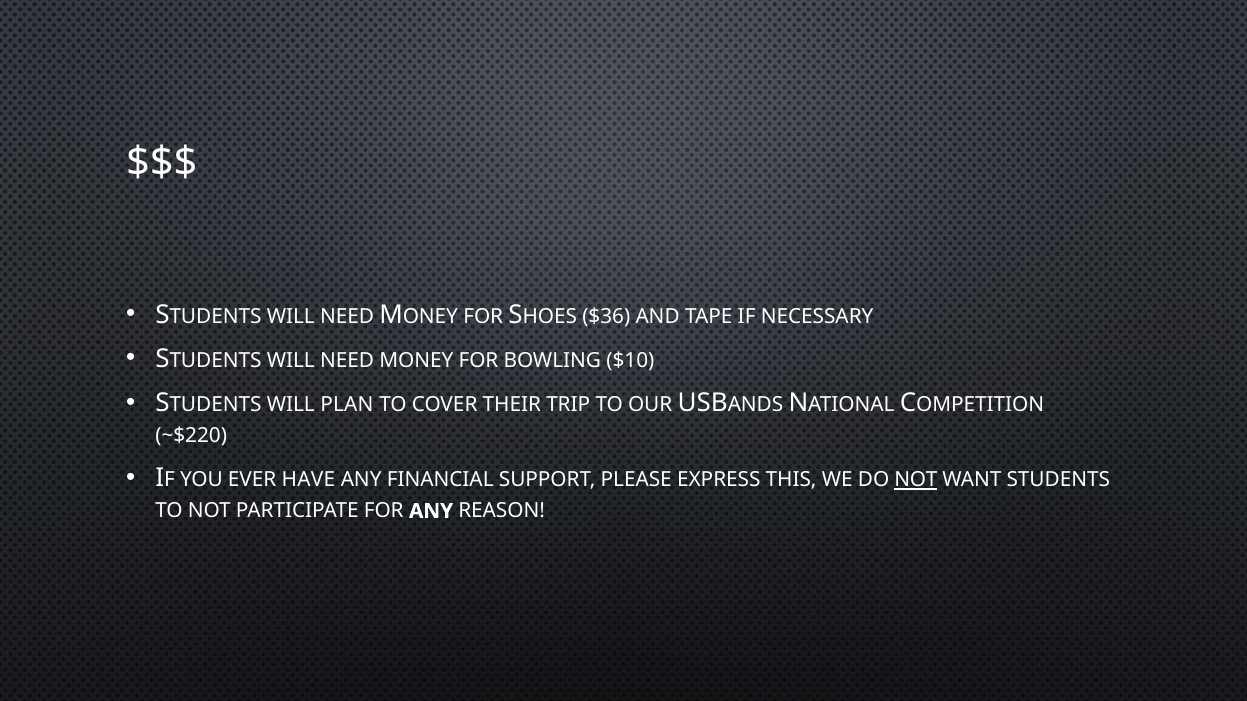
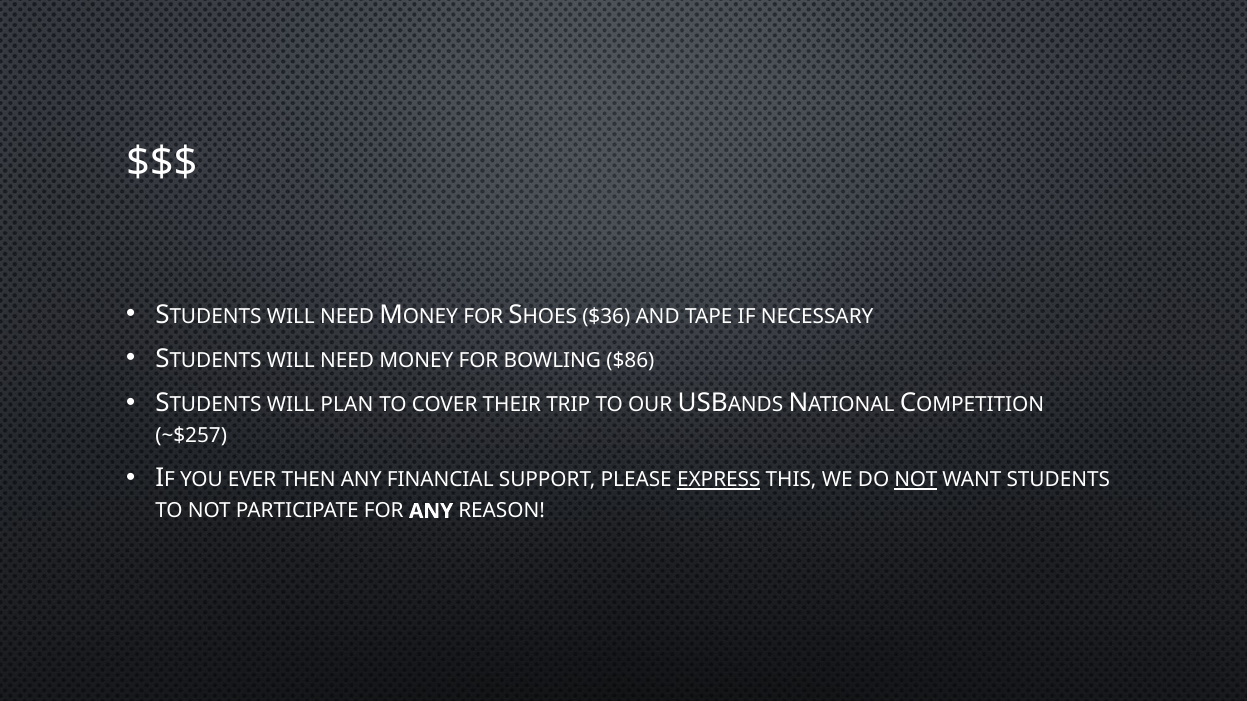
$10: $10 -> $86
~$220: ~$220 -> ~$257
HAVE: HAVE -> THEN
EXPRESS underline: none -> present
